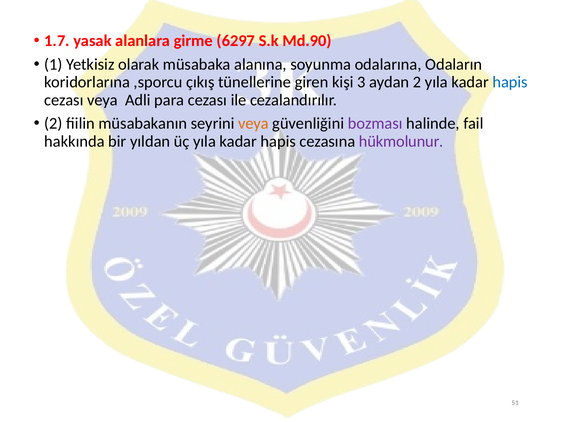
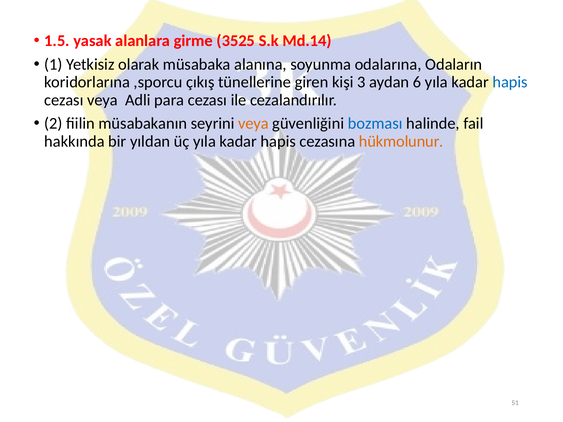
1.7: 1.7 -> 1.5
6297: 6297 -> 3525
Md.90: Md.90 -> Md.14
aydan 2: 2 -> 6
bozması colour: purple -> blue
hükmolunur colour: purple -> orange
